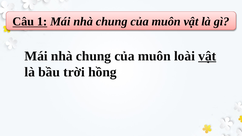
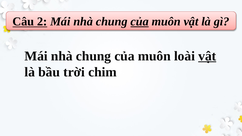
1: 1 -> 2
của at (140, 22) underline: none -> present
hồng: hồng -> chim
